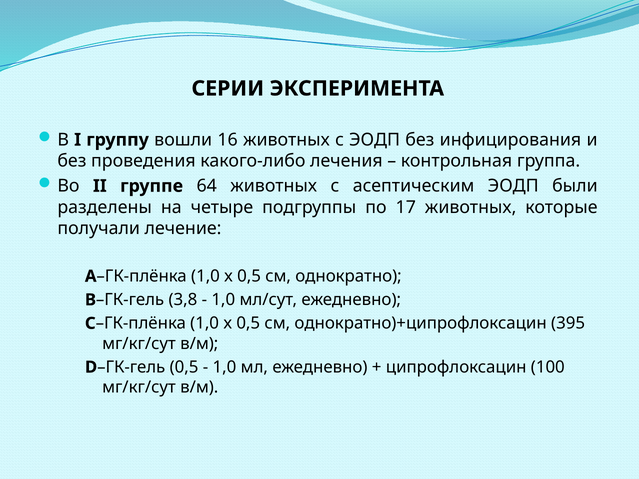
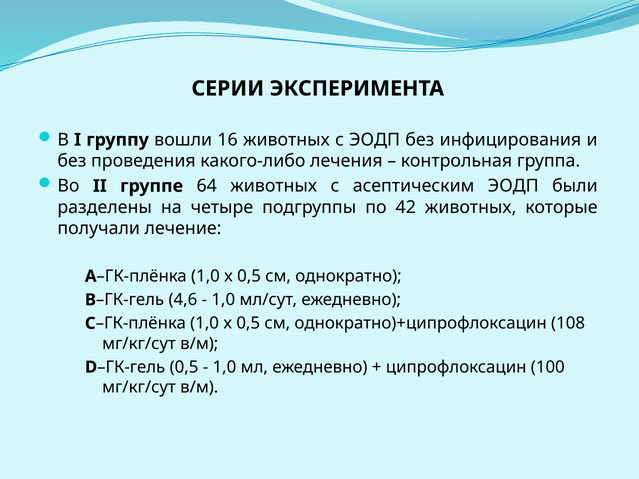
17: 17 -> 42
3,8: 3,8 -> 4,6
395: 395 -> 108
